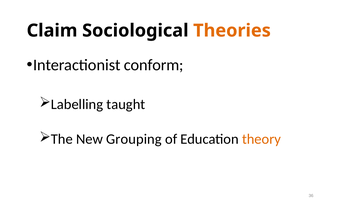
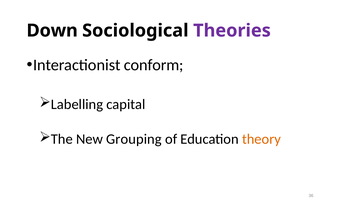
Claim: Claim -> Down
Theories colour: orange -> purple
taught: taught -> capital
